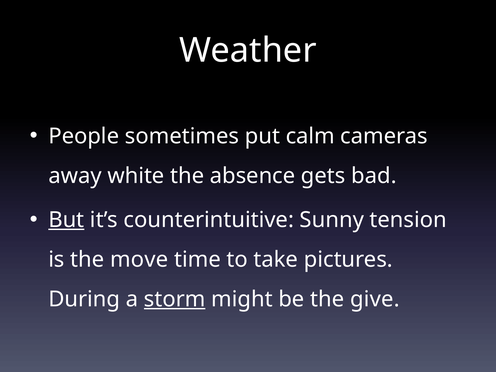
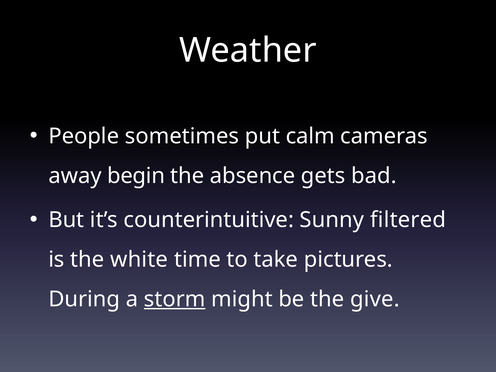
white: white -> begin
But underline: present -> none
tension: tension -> filtered
move: move -> white
